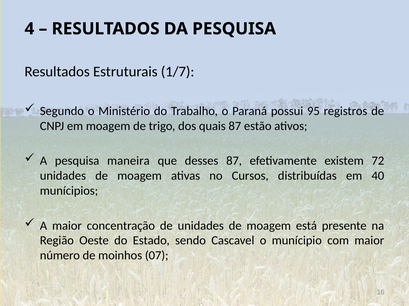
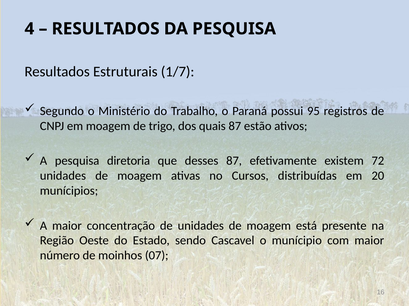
maneira: maneira -> diretoria
40: 40 -> 20
